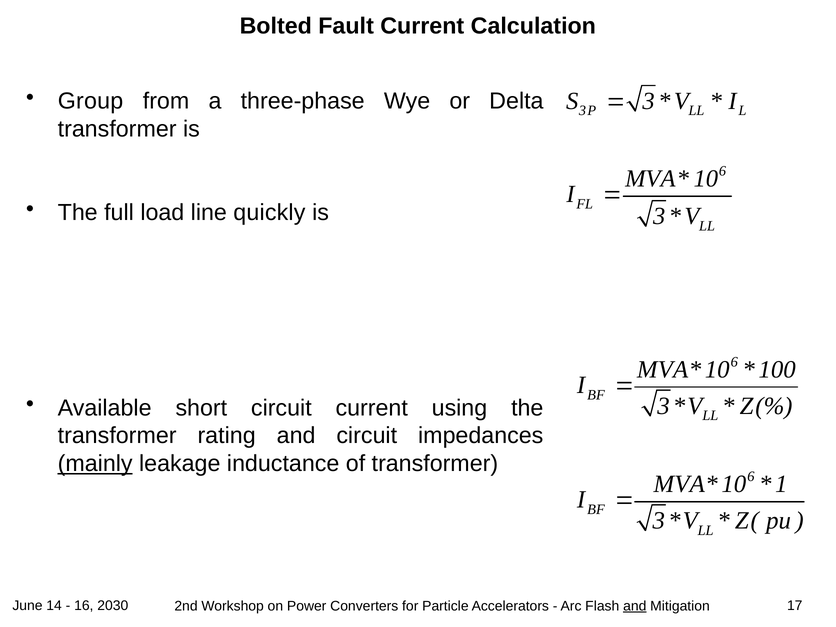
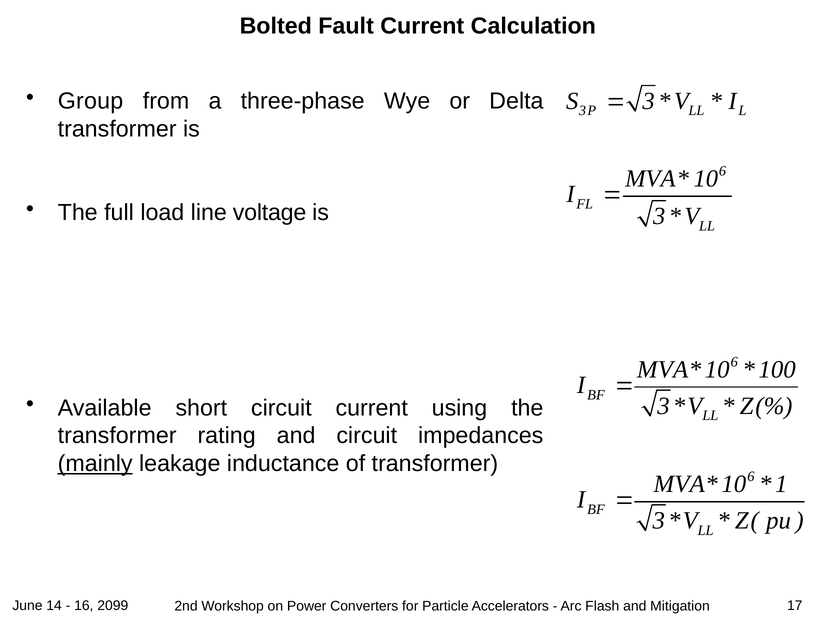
quickly: quickly -> voltage
2030: 2030 -> 2099
and at (635, 606) underline: present -> none
